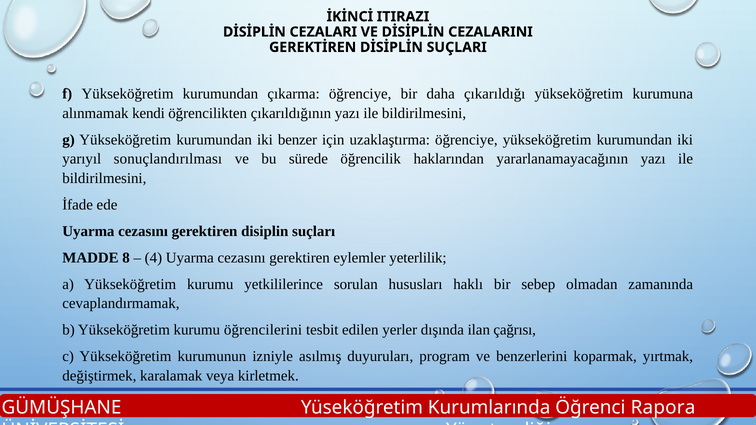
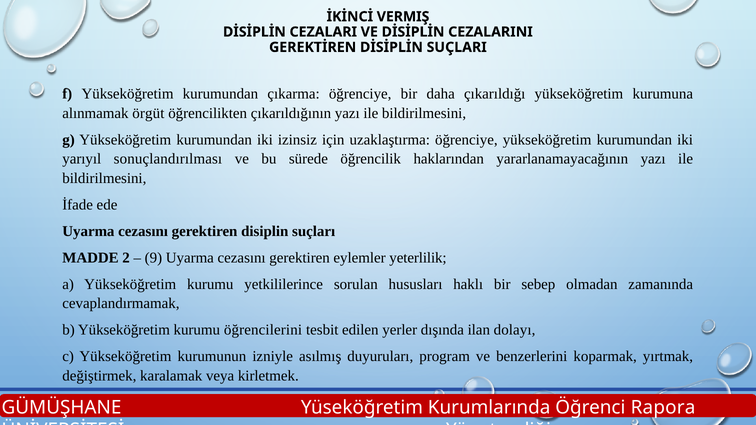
ITIRAZI: ITIRAZI -> VERMIŞ
kendi: kendi -> örgüt
benzer: benzer -> izinsiz
8: 8 -> 2
4: 4 -> 9
çağrısı: çağrısı -> dolayı
